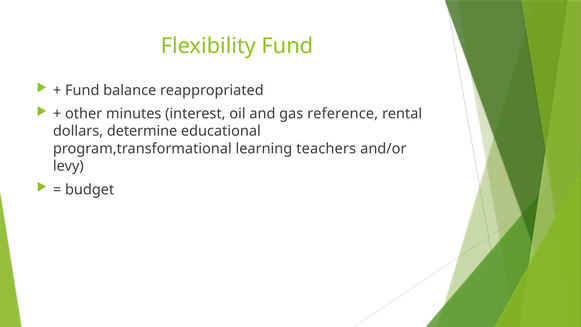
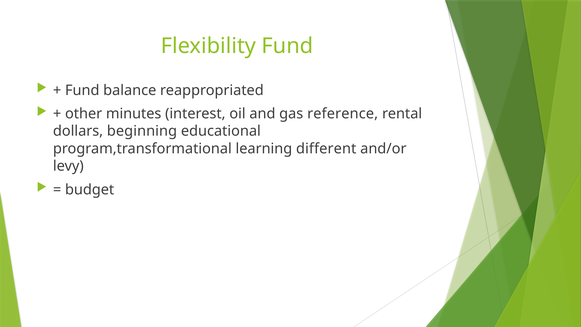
determine: determine -> beginning
teachers: teachers -> different
